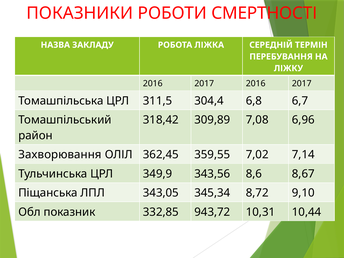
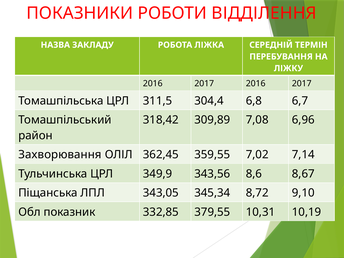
СМЕРТНОСТІ: СМЕРТНОСТІ -> ВІДДІЛЕННЯ
943,72: 943,72 -> 379,55
10,44: 10,44 -> 10,19
